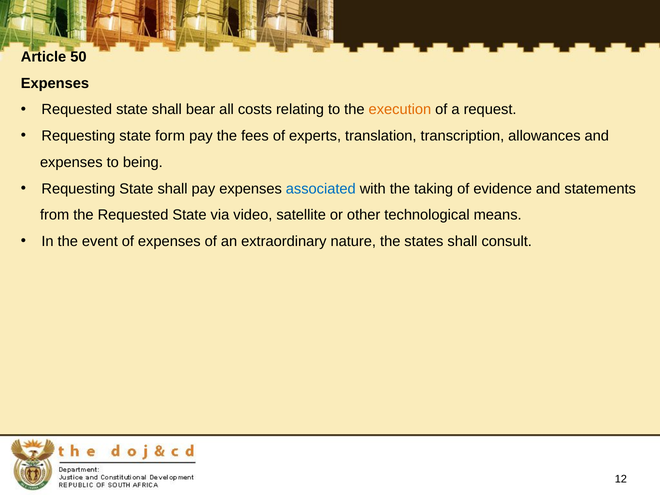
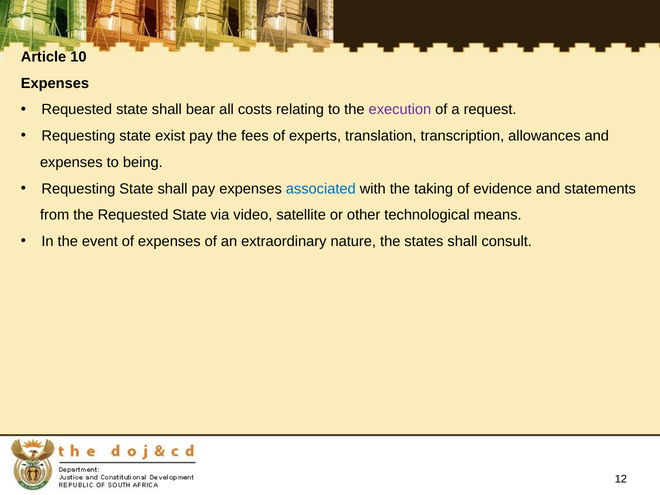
50: 50 -> 10
execution colour: orange -> purple
form: form -> exist
